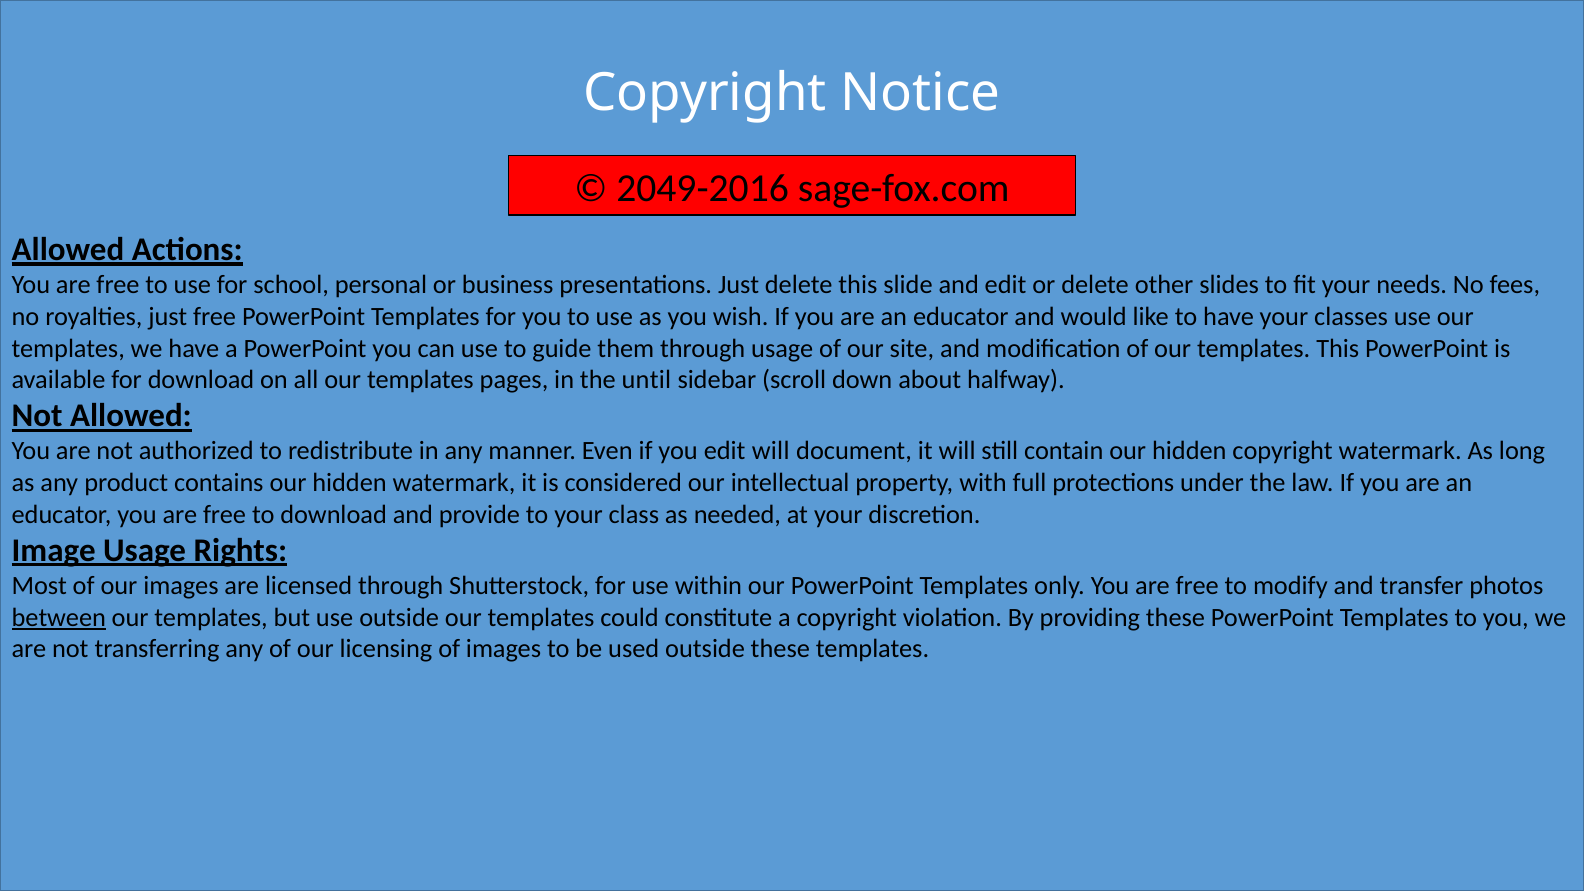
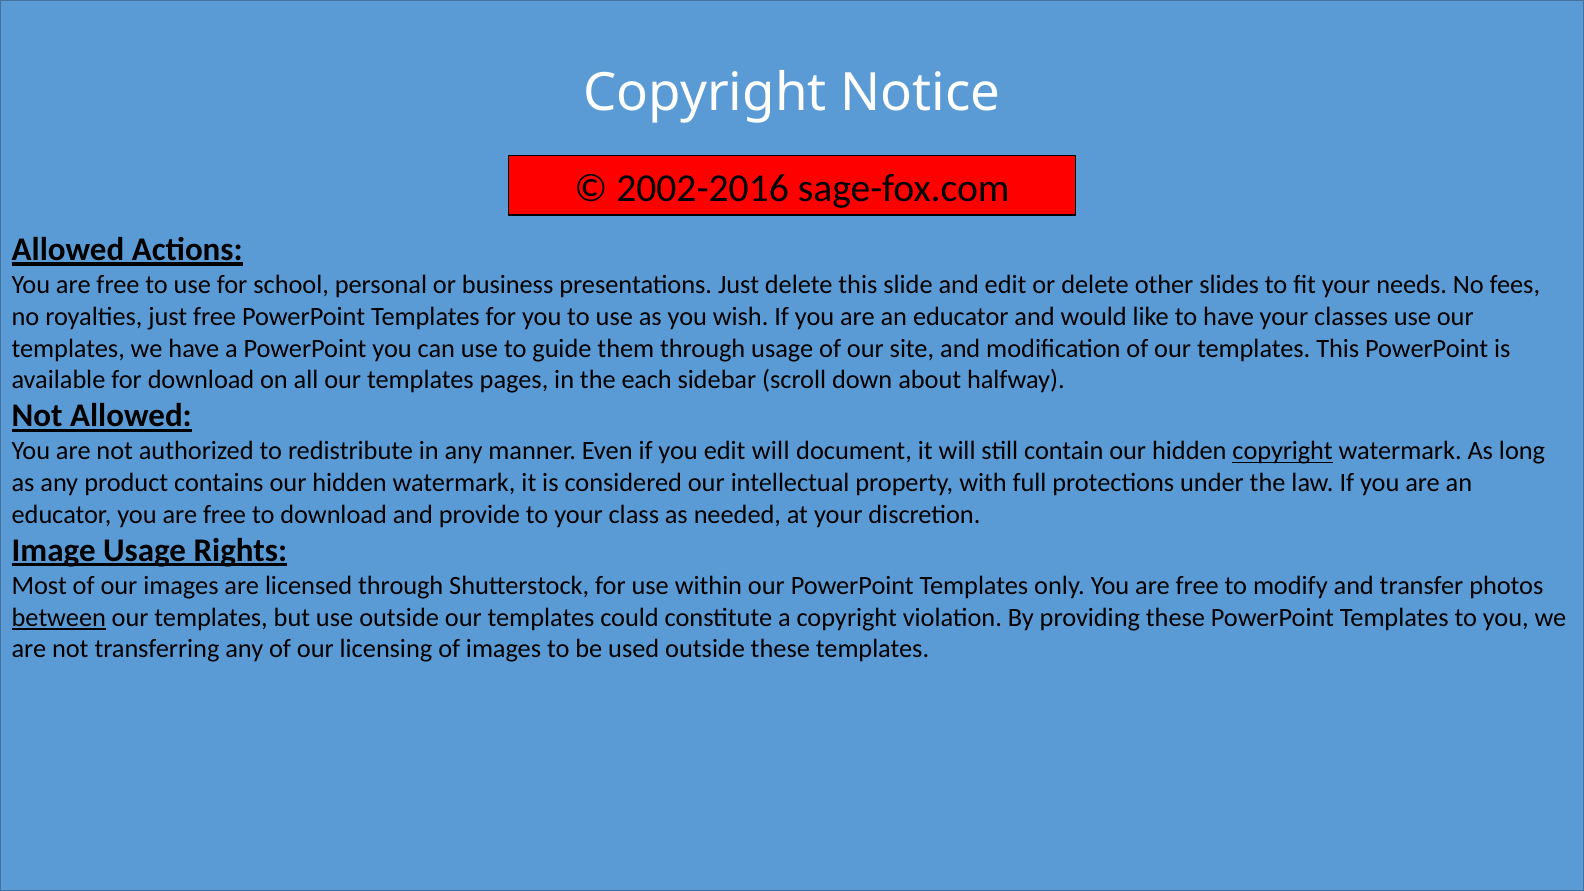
2049-2016: 2049-2016 -> 2002-2016
until: until -> each
copyright at (1283, 451) underline: none -> present
